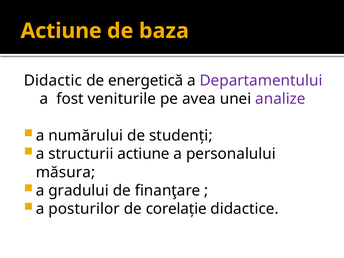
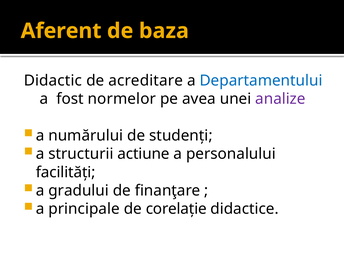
Actiune at (61, 31): Actiune -> Aferent
energetică: energetică -> acreditare
Departamentului colour: purple -> blue
veniturile: veniturile -> normelor
măsura: măsura -> facilităţi
posturilor: posturilor -> principale
